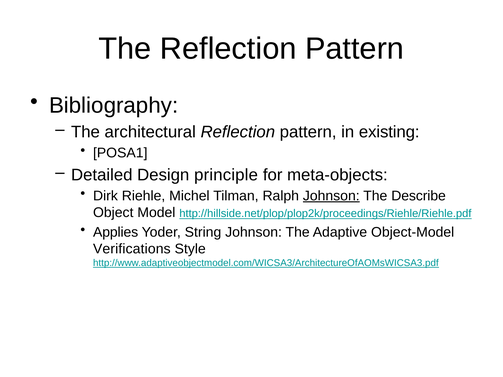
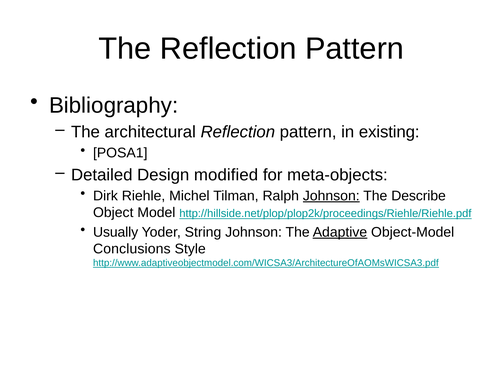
principle: principle -> modified
Applies: Applies -> Usually
Adaptive underline: none -> present
Verifications: Verifications -> Conclusions
